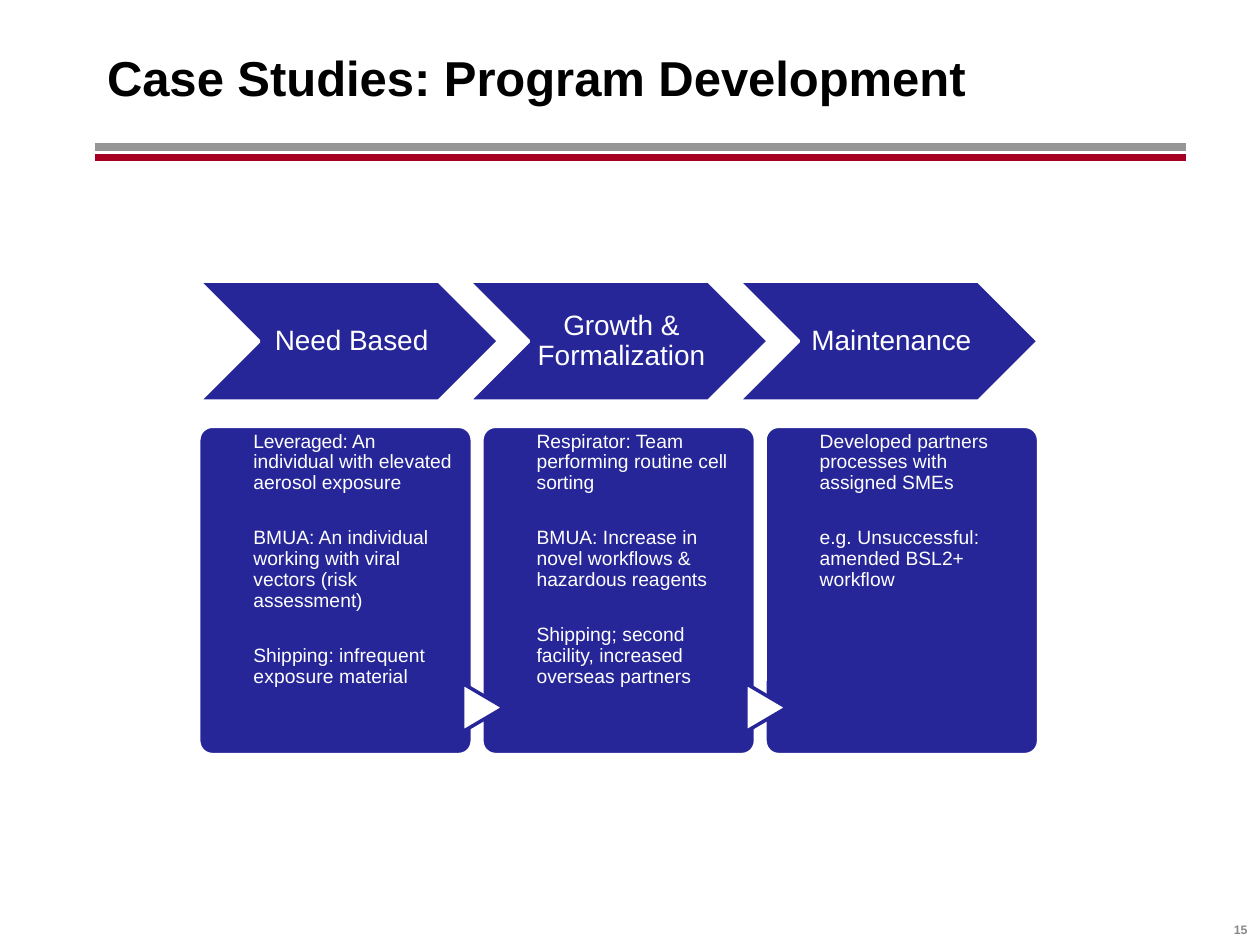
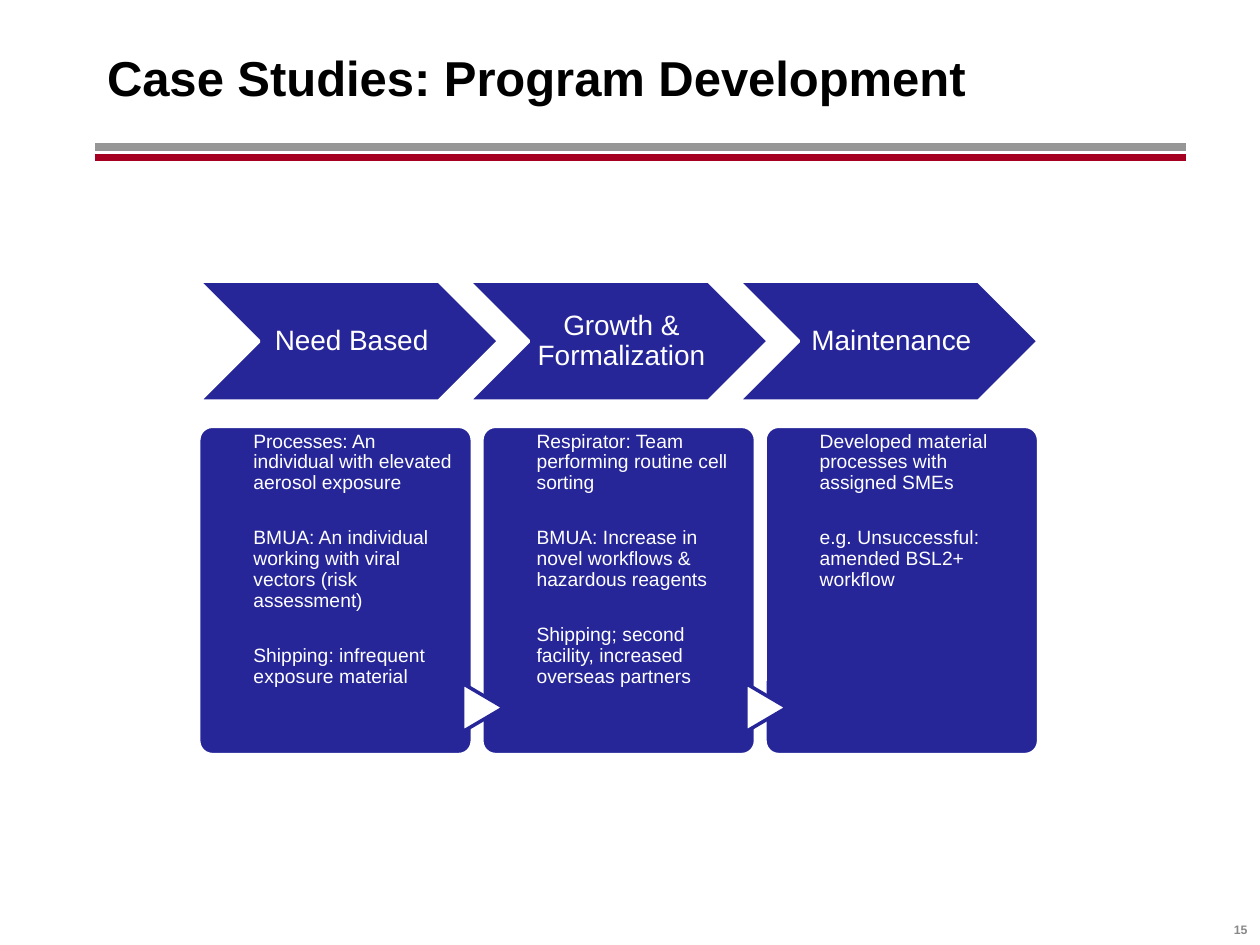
Leveraged at (301, 442): Leveraged -> Processes
Developed partners: partners -> material
